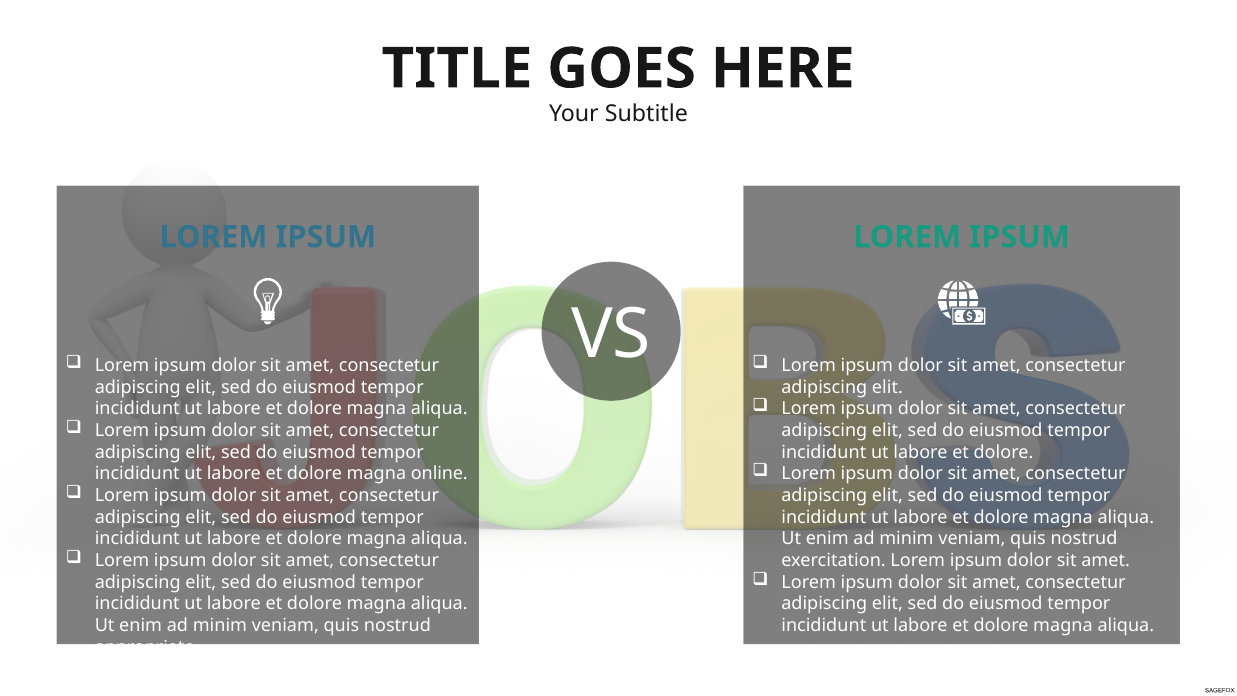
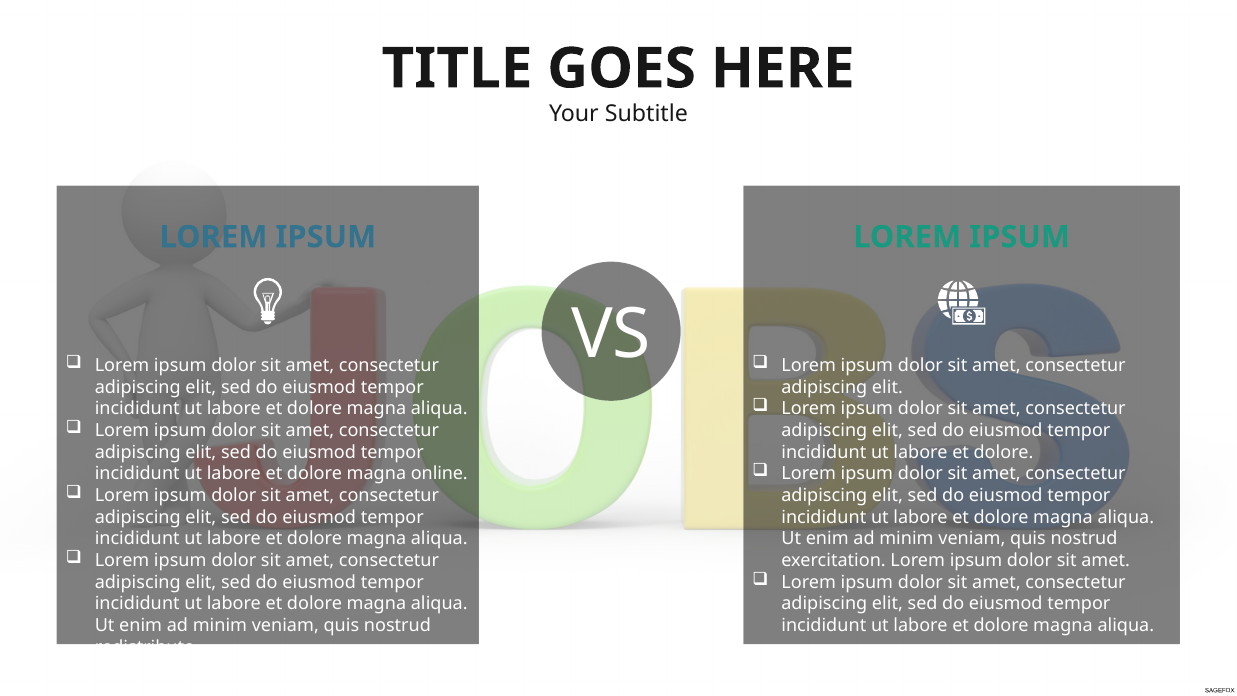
appropriate: appropriate -> redistribute
